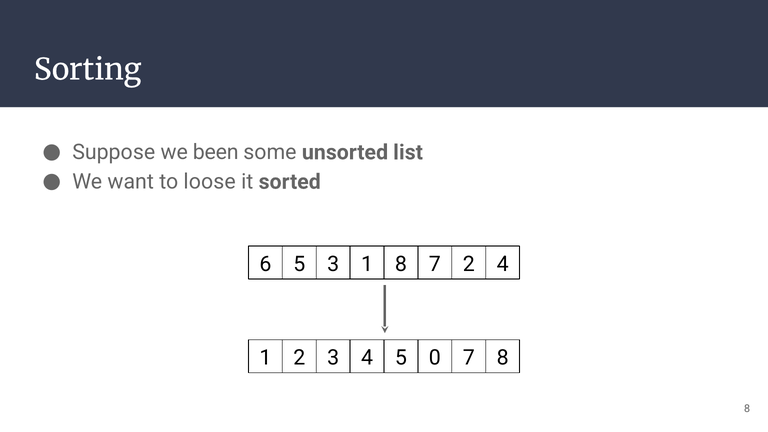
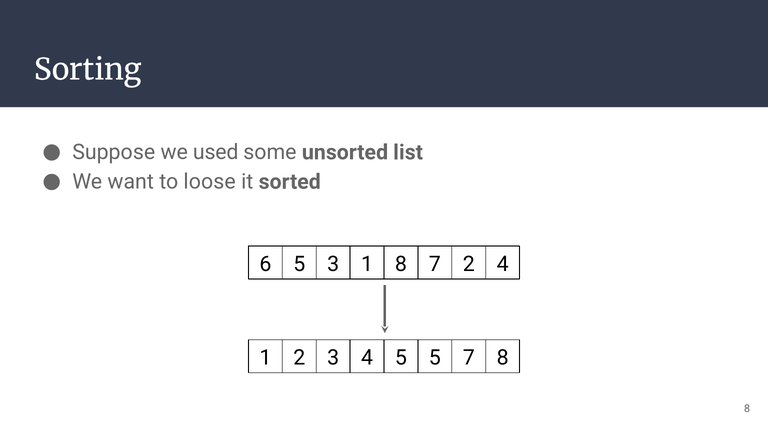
been: been -> used
5 0: 0 -> 5
